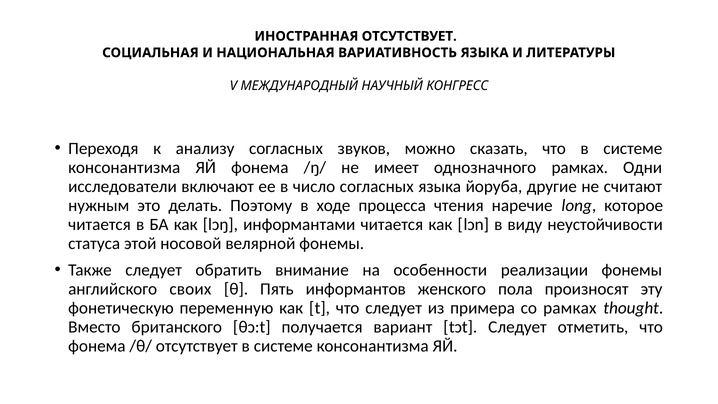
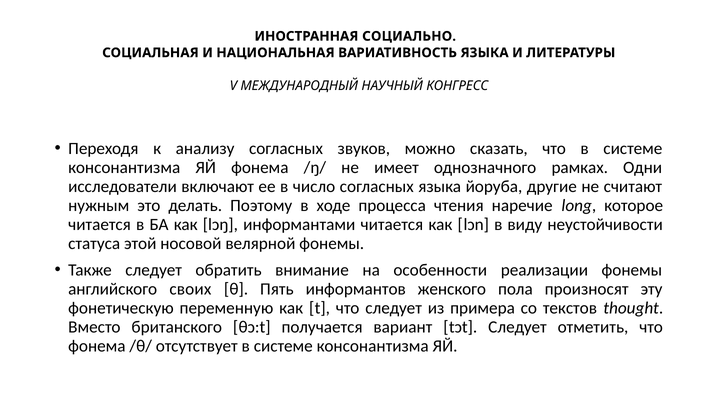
ИНОСТРАННАЯ ОТСУТСТВУЕТ: ОТСУТСТВУЕТ -> СОЦИАЛЬНО
со рамках: рамках -> текстов
